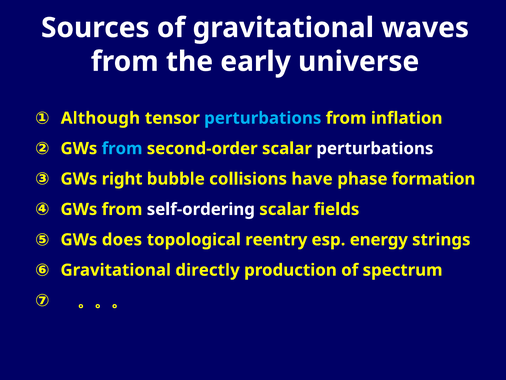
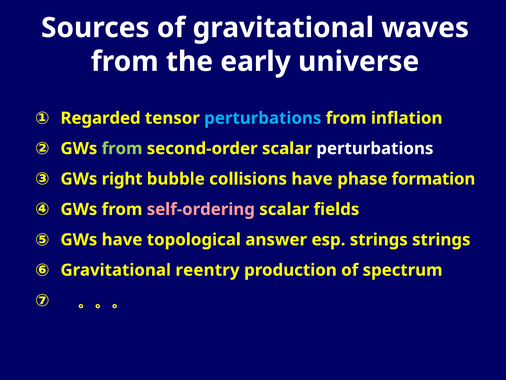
Although: Although -> Regarded
from at (122, 148) colour: light blue -> light green
self-ordering colour: white -> pink
GWs does: does -> have
reentry: reentry -> answer
esp energy: energy -> strings
directly: directly -> reentry
